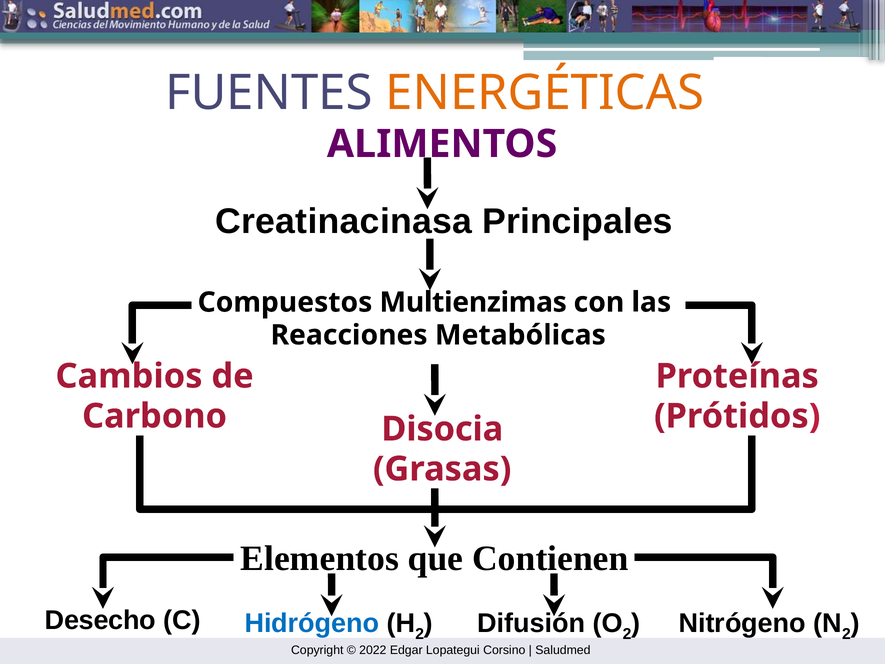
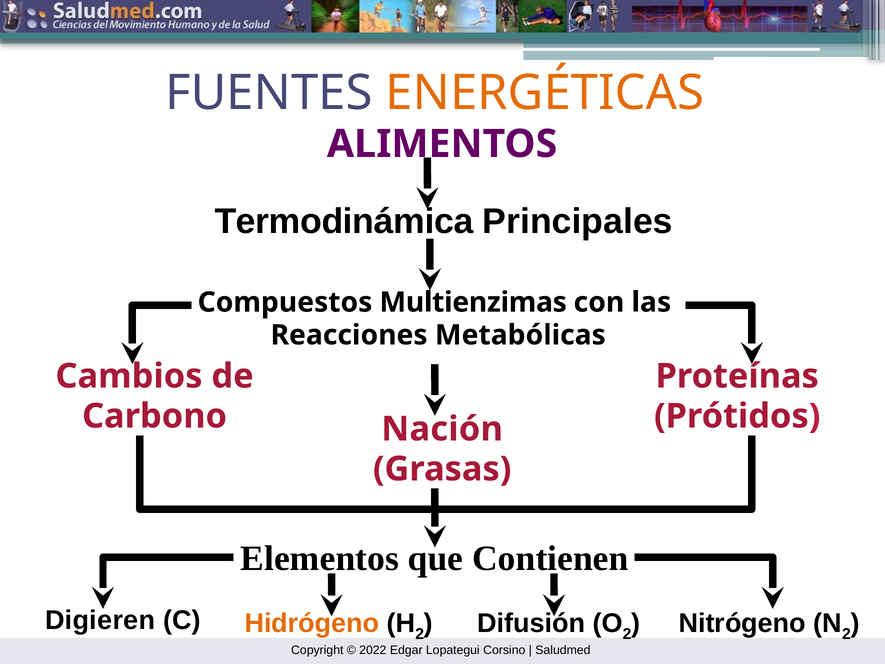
Creatinacinasa: Creatinacinasa -> Termodinámica
Disocia: Disocia -> Nación
Desecho: Desecho -> Digieren
Hidrógeno colour: blue -> orange
